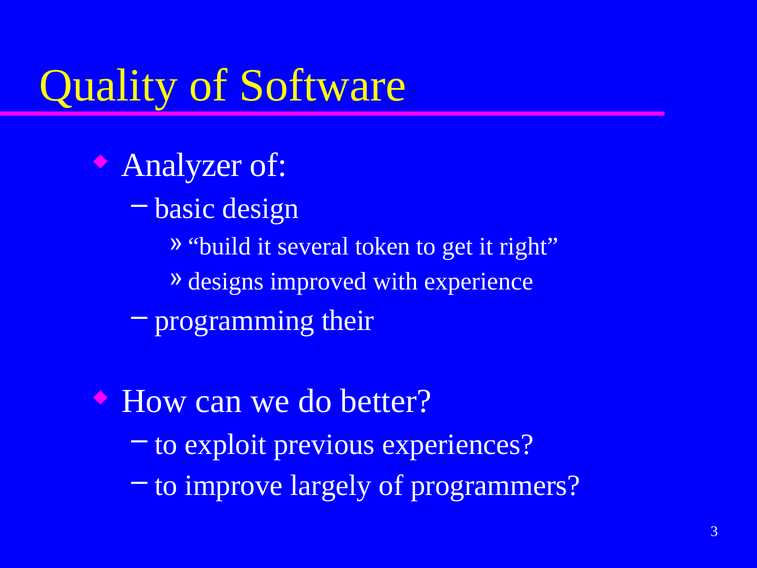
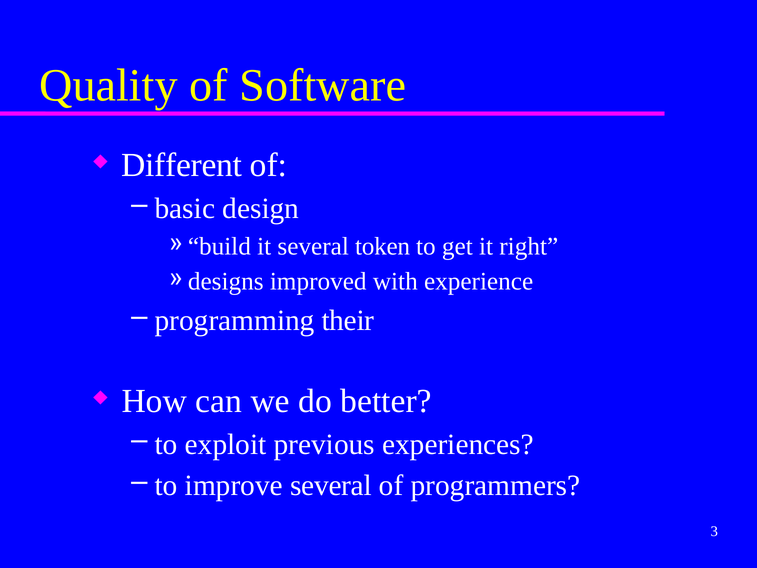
Analyzer: Analyzer -> Different
improve largely: largely -> several
